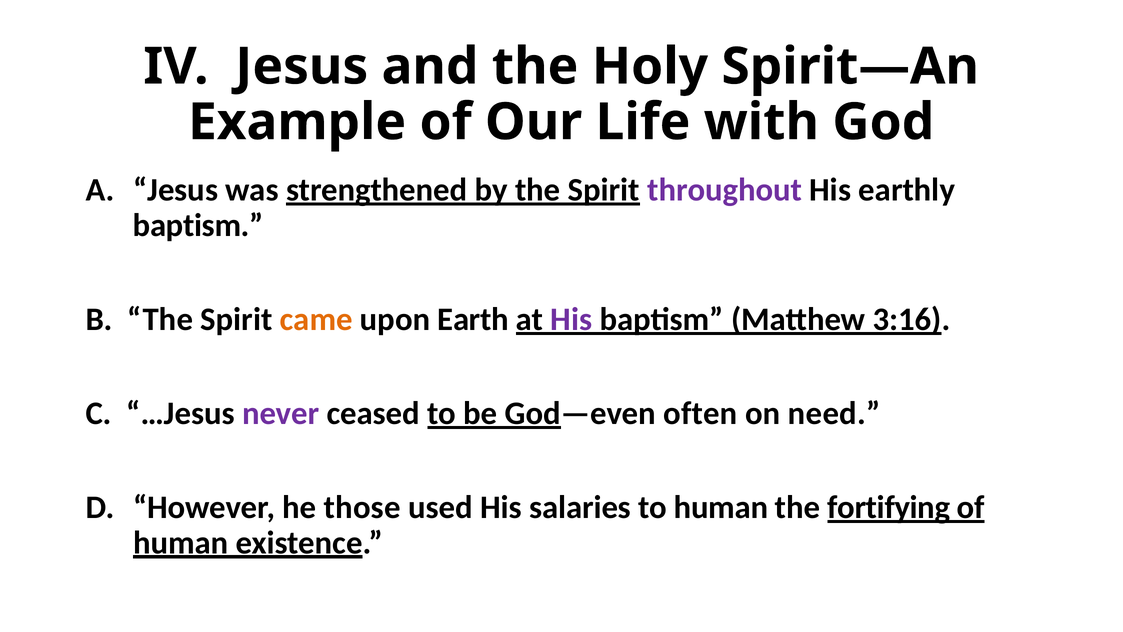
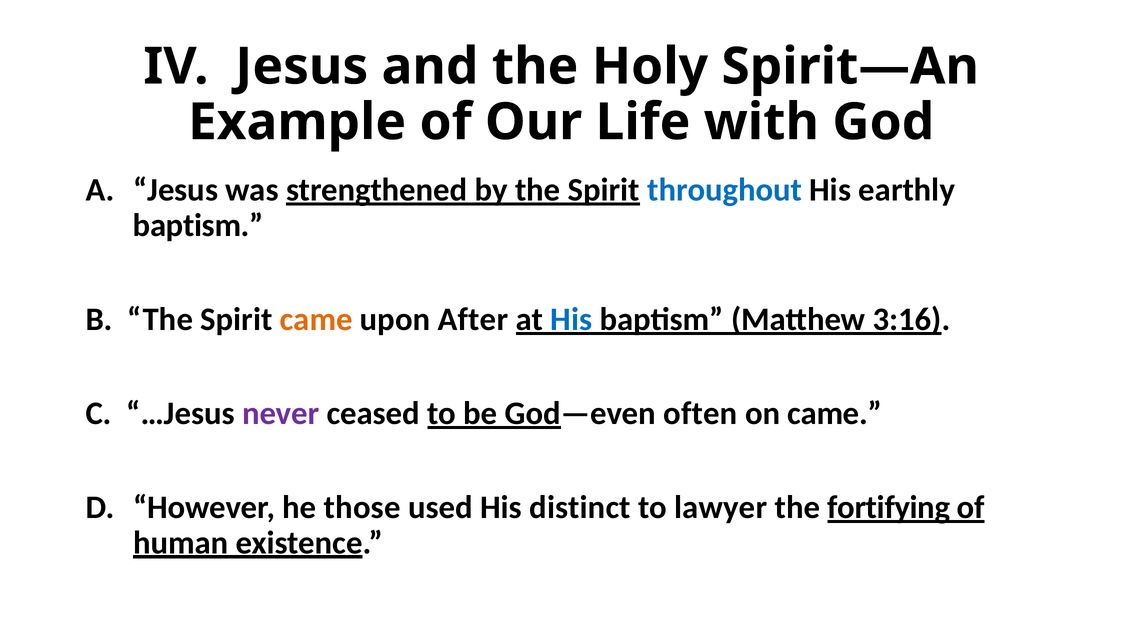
throughout colour: purple -> blue
Earth: Earth -> After
His at (571, 319) colour: purple -> blue
on need: need -> came
salaries: salaries -> distinct
to human: human -> lawyer
